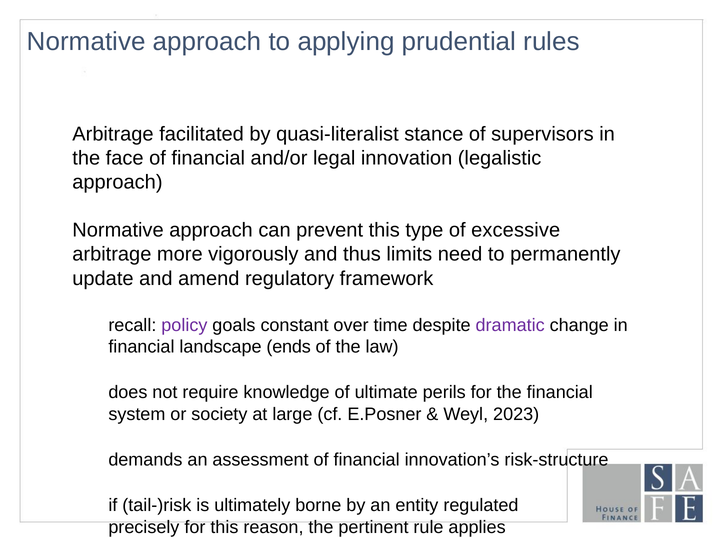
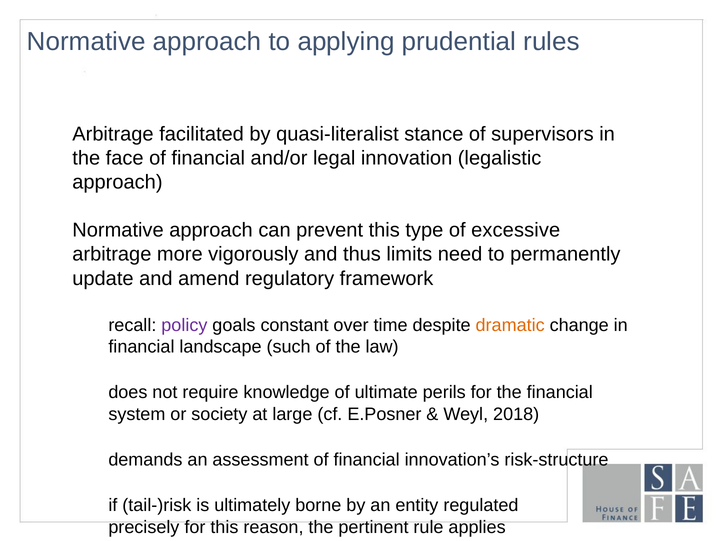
dramatic colour: purple -> orange
ends: ends -> such
2023: 2023 -> 2018
